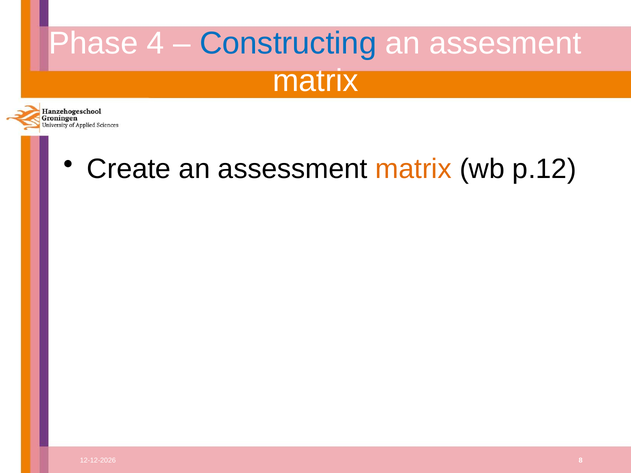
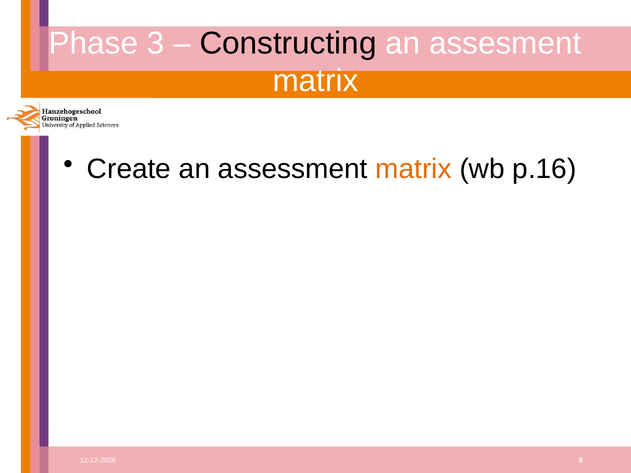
4: 4 -> 3
Constructing colour: blue -> black
p.12: p.12 -> p.16
